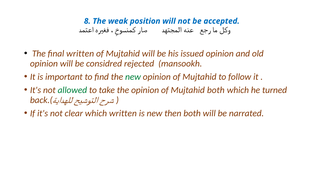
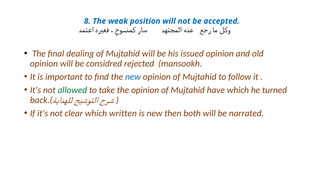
final written: written -> dealing
new at (133, 77) colour: green -> blue
Mujtahid both: both -> have
